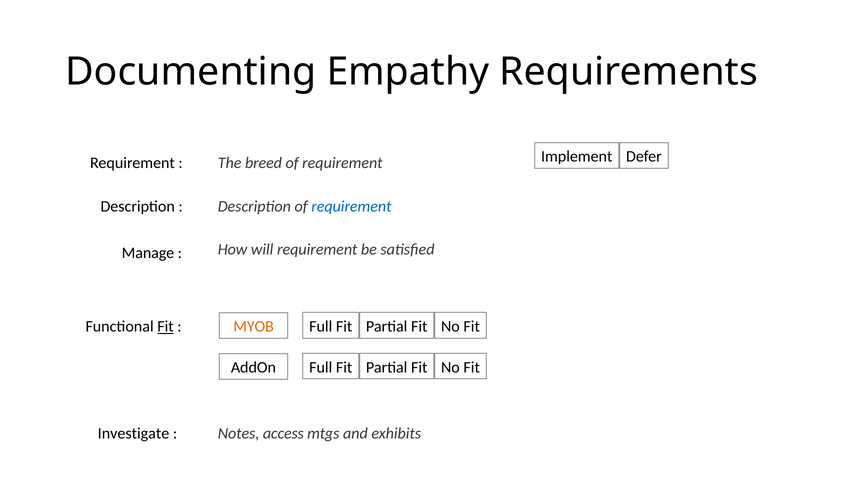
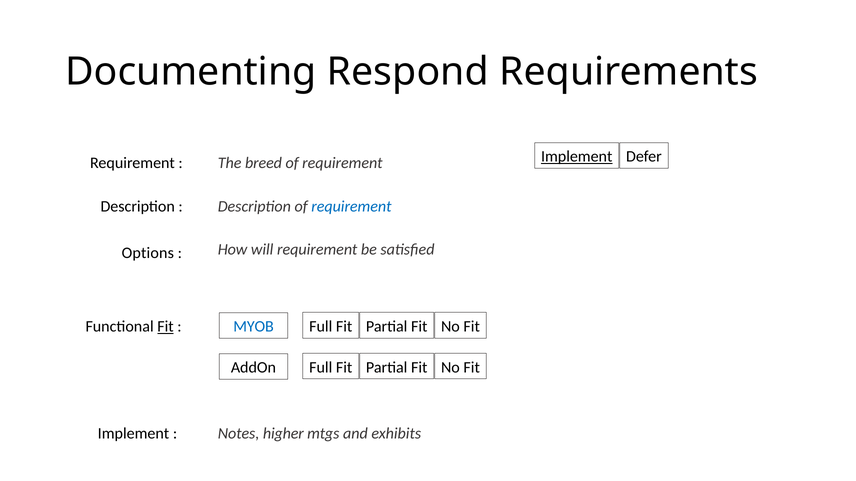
Empathy: Empathy -> Respond
Implement at (577, 157) underline: none -> present
Manage: Manage -> Options
MYOB colour: orange -> blue
Investigate at (133, 434): Investigate -> Implement
access: access -> higher
